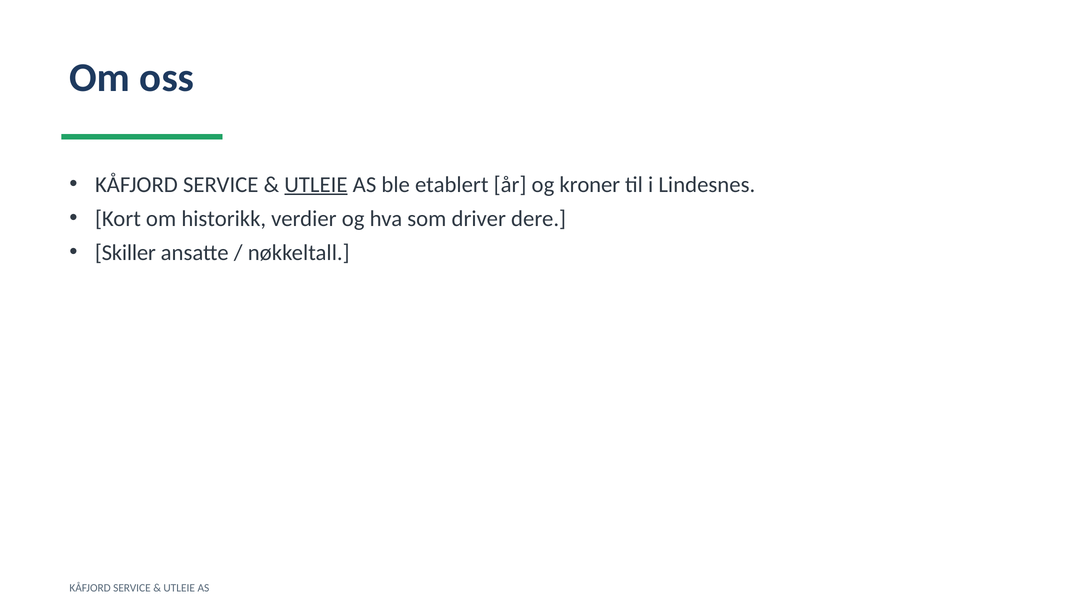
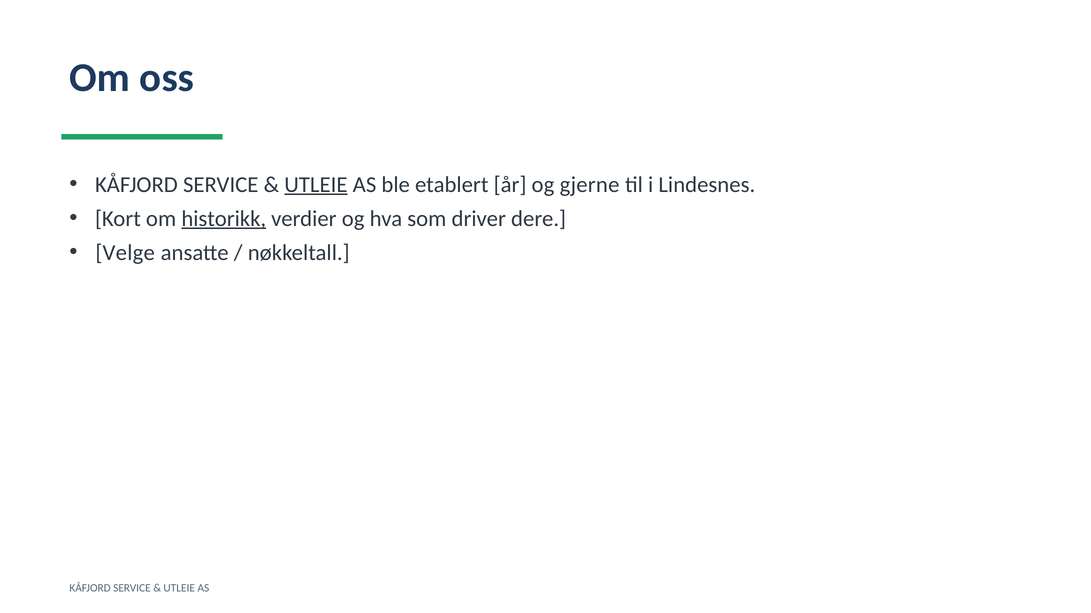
kroner: kroner -> gjerne
historikk underline: none -> present
Skiller: Skiller -> Velge
